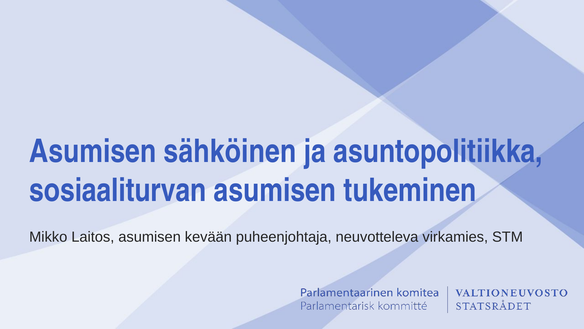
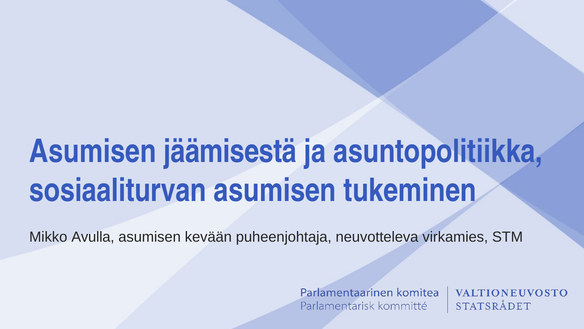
sähköinen: sähköinen -> jäämisestä
Laitos: Laitos -> Avulla
